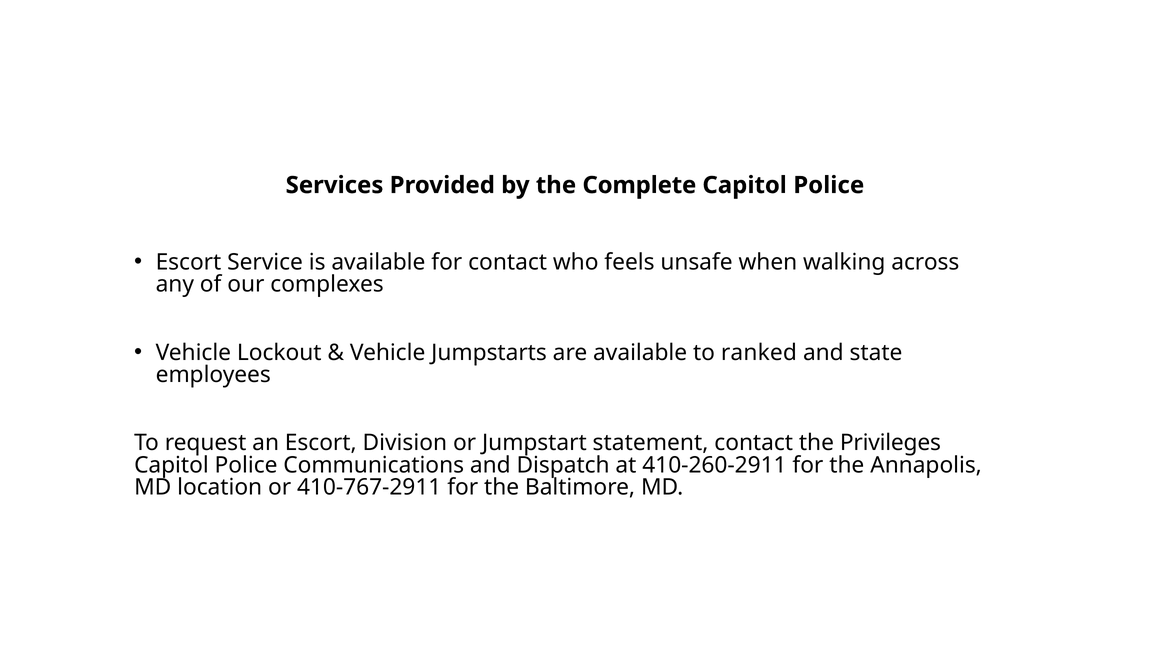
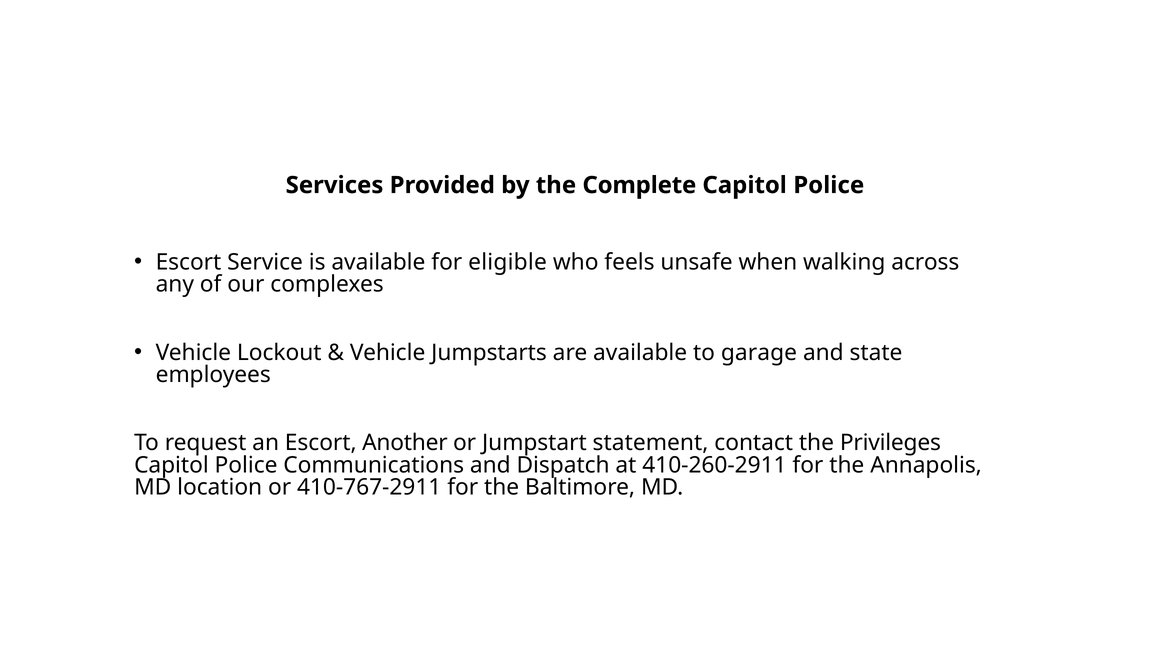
for contact: contact -> eligible
ranked: ranked -> garage
Division: Division -> Another
